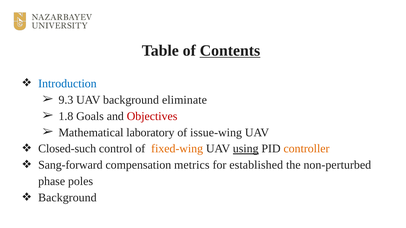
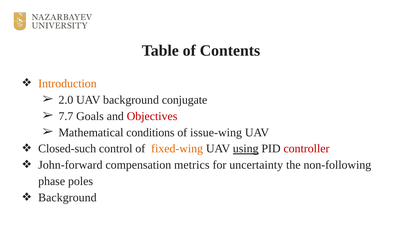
Contents underline: present -> none
Introduction colour: blue -> orange
9.3: 9.3 -> 2.0
eliminate: eliminate -> conjugate
1.8: 1.8 -> 7.7
laboratory: laboratory -> conditions
controller colour: orange -> red
Sang-forward: Sang-forward -> John-forward
established: established -> uncertainty
non-perturbed: non-perturbed -> non-following
